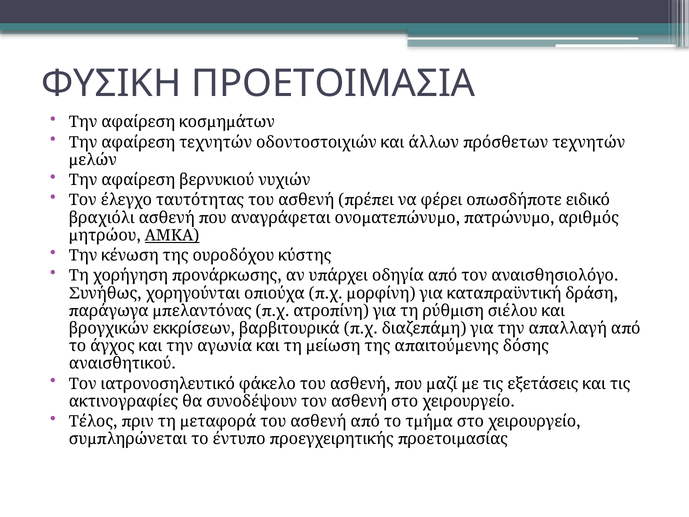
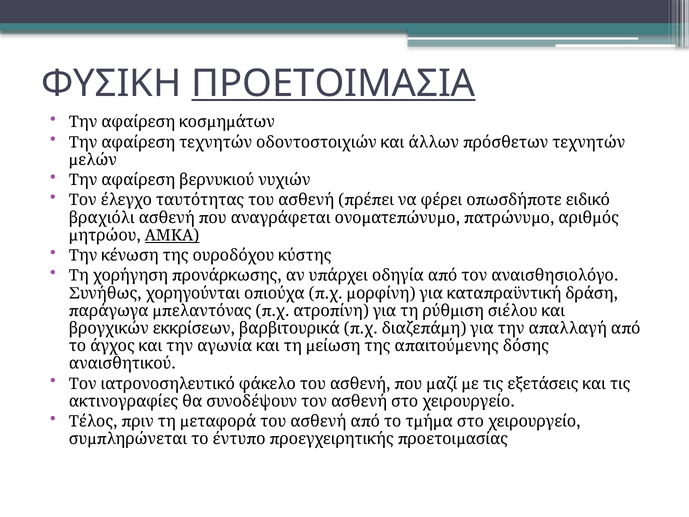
ΠΡΟΕΤΟΙΜΑΣΙΑ underline: none -> present
